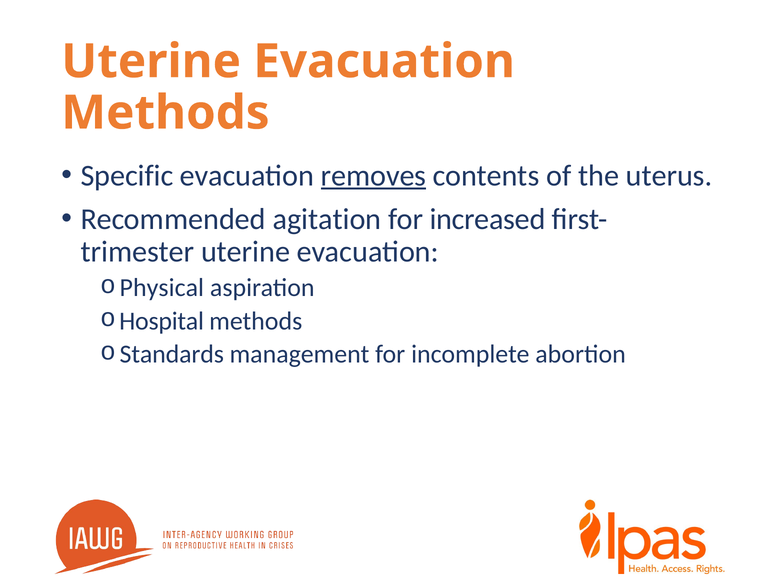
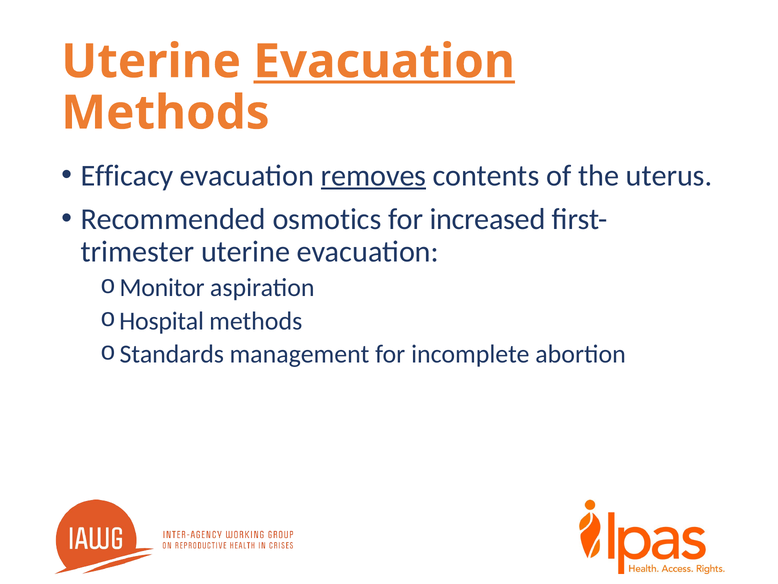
Evacuation at (384, 61) underline: none -> present
Specific: Specific -> Efficacy
agitation: agitation -> osmotics
Physical: Physical -> Monitor
